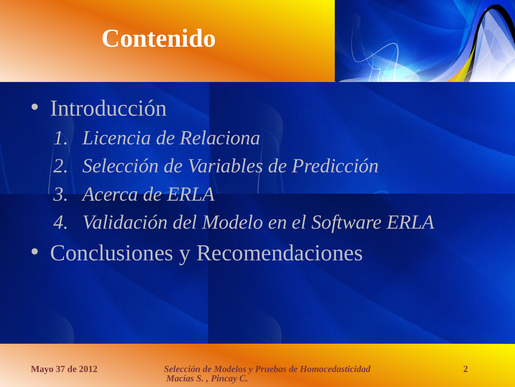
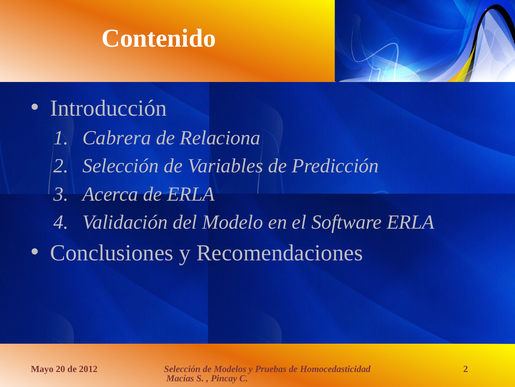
Licencia: Licencia -> Cabrera
37: 37 -> 20
